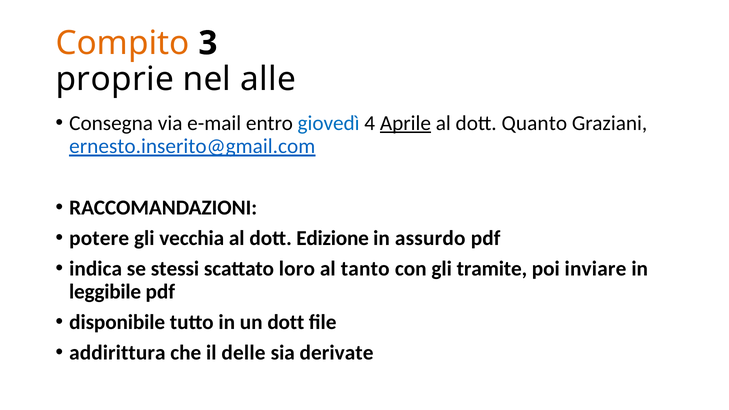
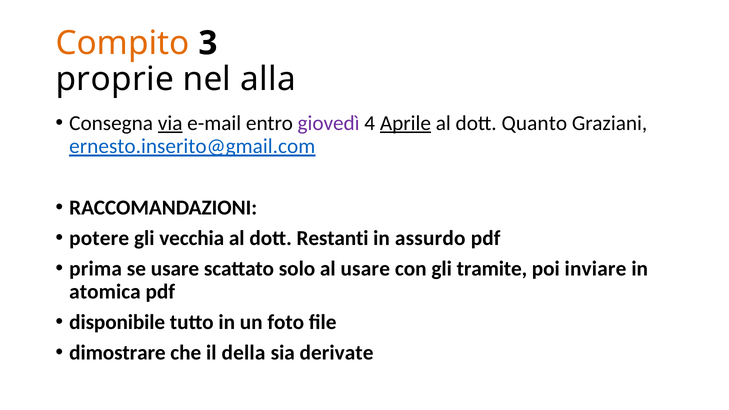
alle: alle -> alla
via underline: none -> present
giovedì colour: blue -> purple
Edizione: Edizione -> Restanti
indica: indica -> prima
se stessi: stessi -> usare
loro: loro -> solo
al tanto: tanto -> usare
leggibile: leggibile -> atomica
un dott: dott -> foto
addirittura: addirittura -> dimostrare
delle: delle -> della
